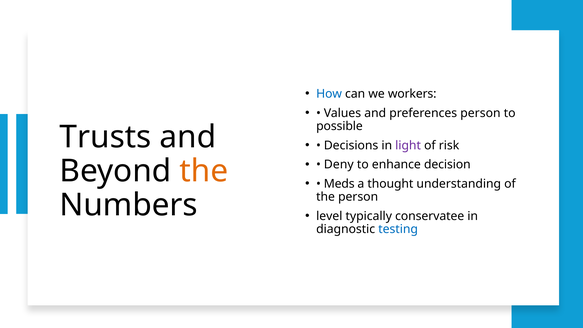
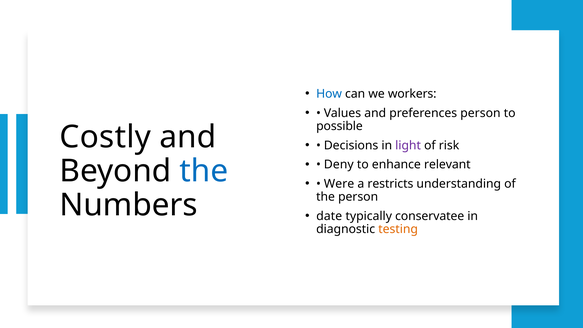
Trusts: Trusts -> Costly
decision: decision -> relevant
the at (204, 171) colour: orange -> blue
Meds: Meds -> Were
thought: thought -> restricts
level: level -> date
testing colour: blue -> orange
